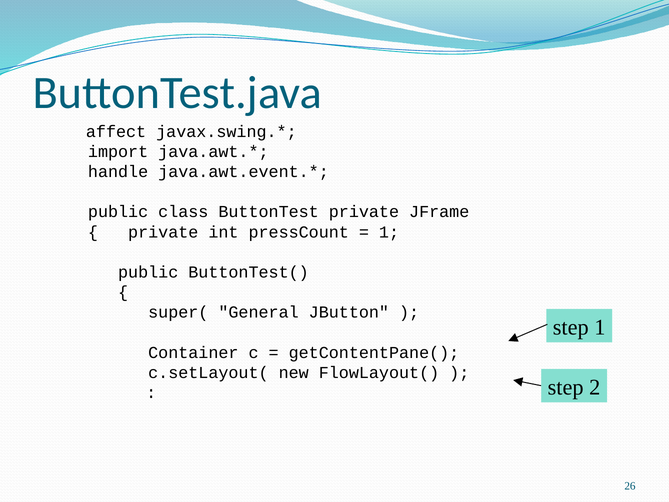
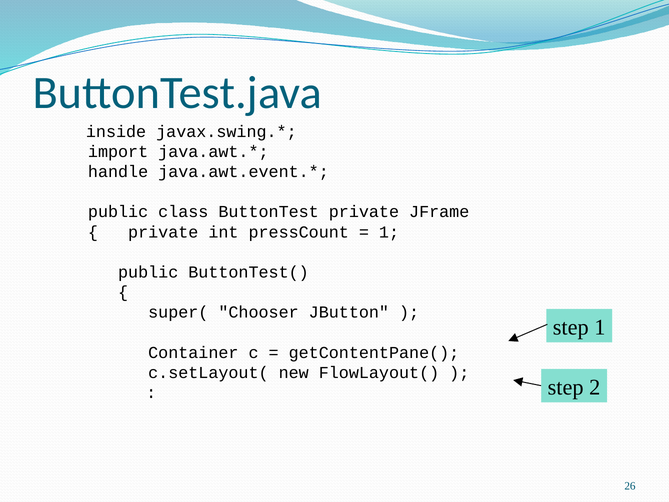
affect: affect -> inside
General: General -> Chooser
